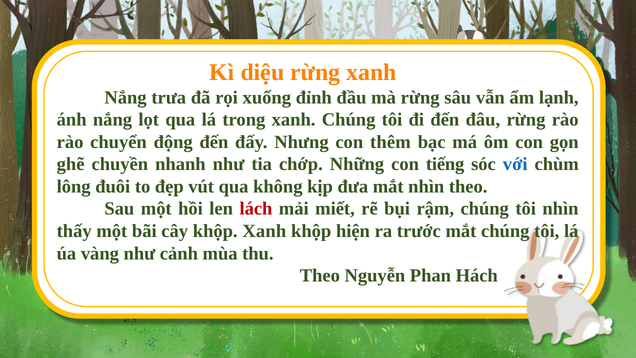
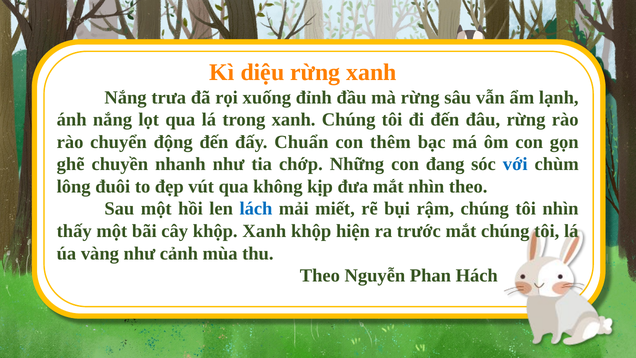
Nhưng: Nhưng -> Chuẩn
tiếng: tiếng -> đang
lách colour: red -> blue
